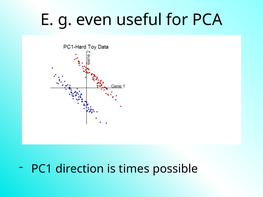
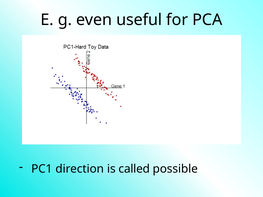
times: times -> called
